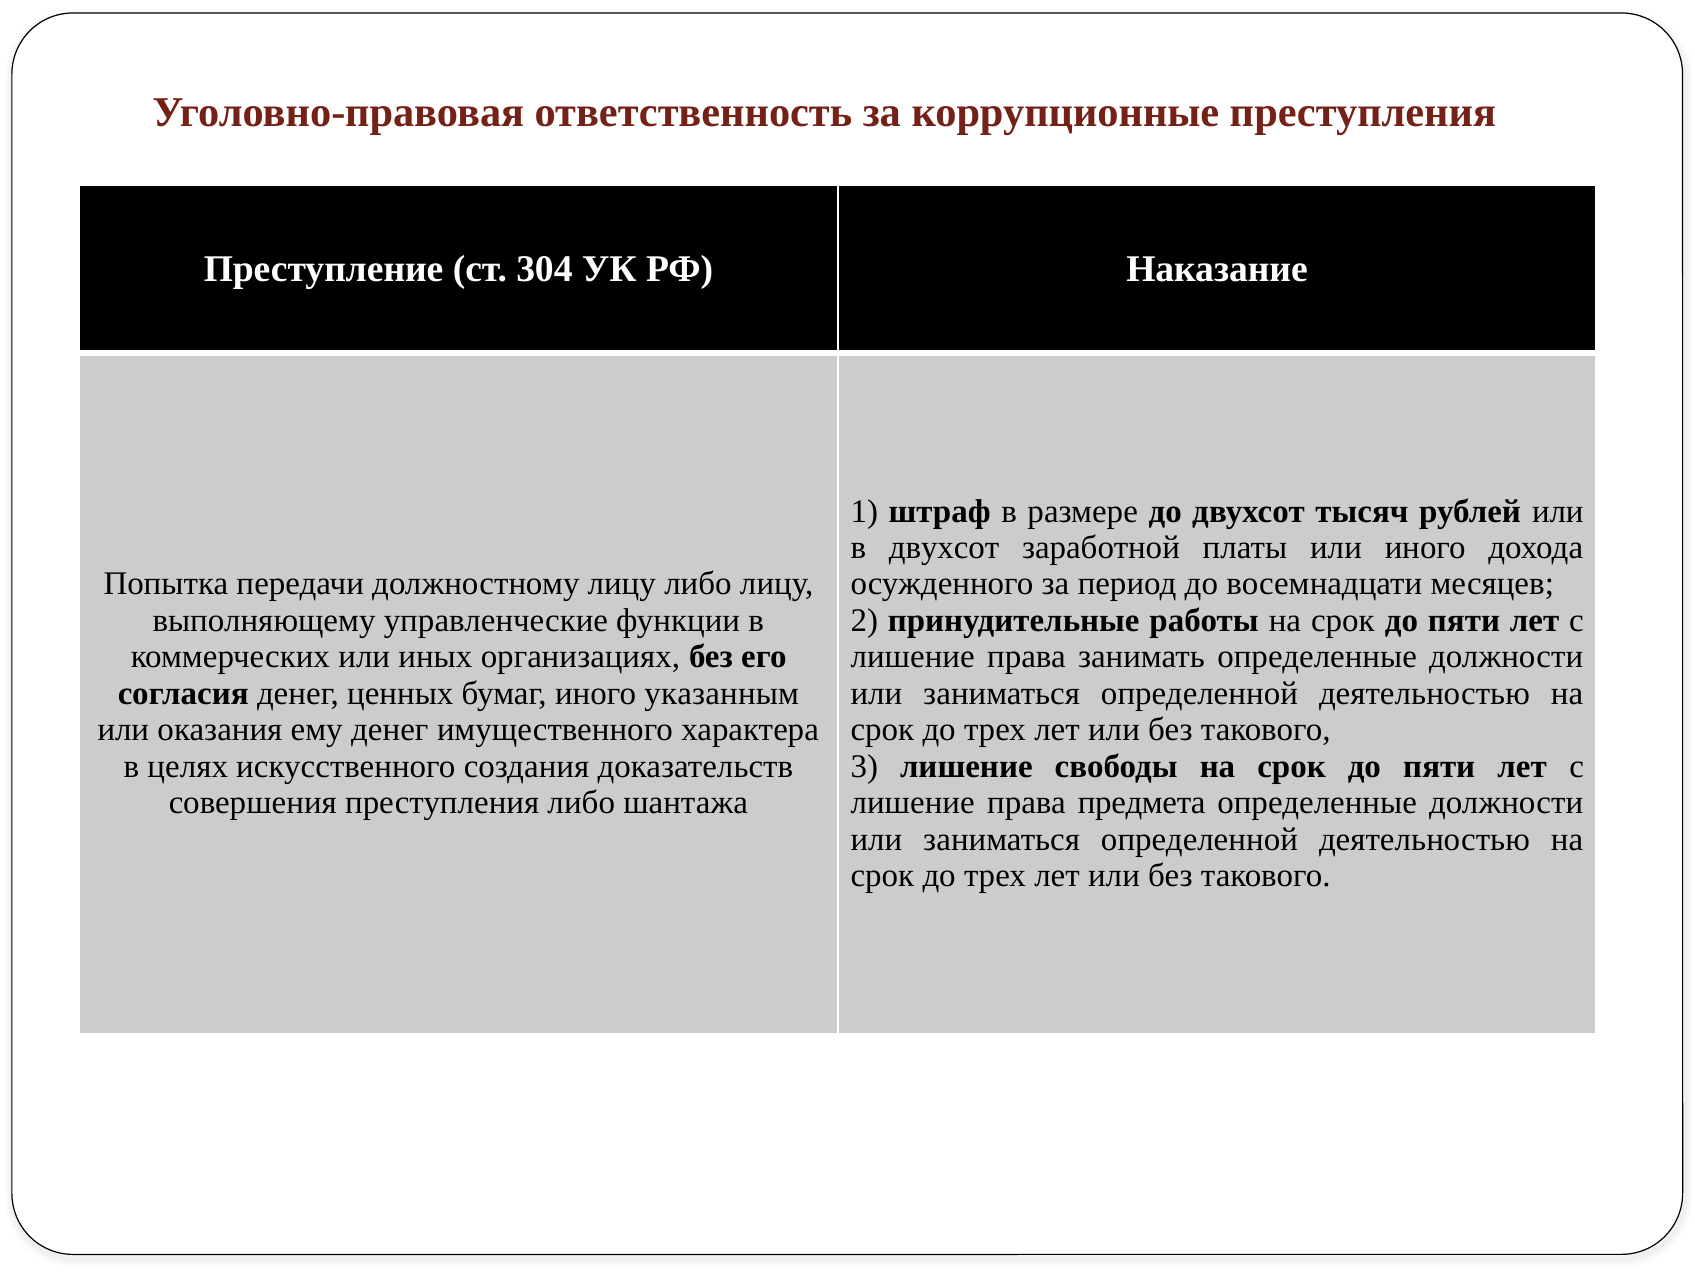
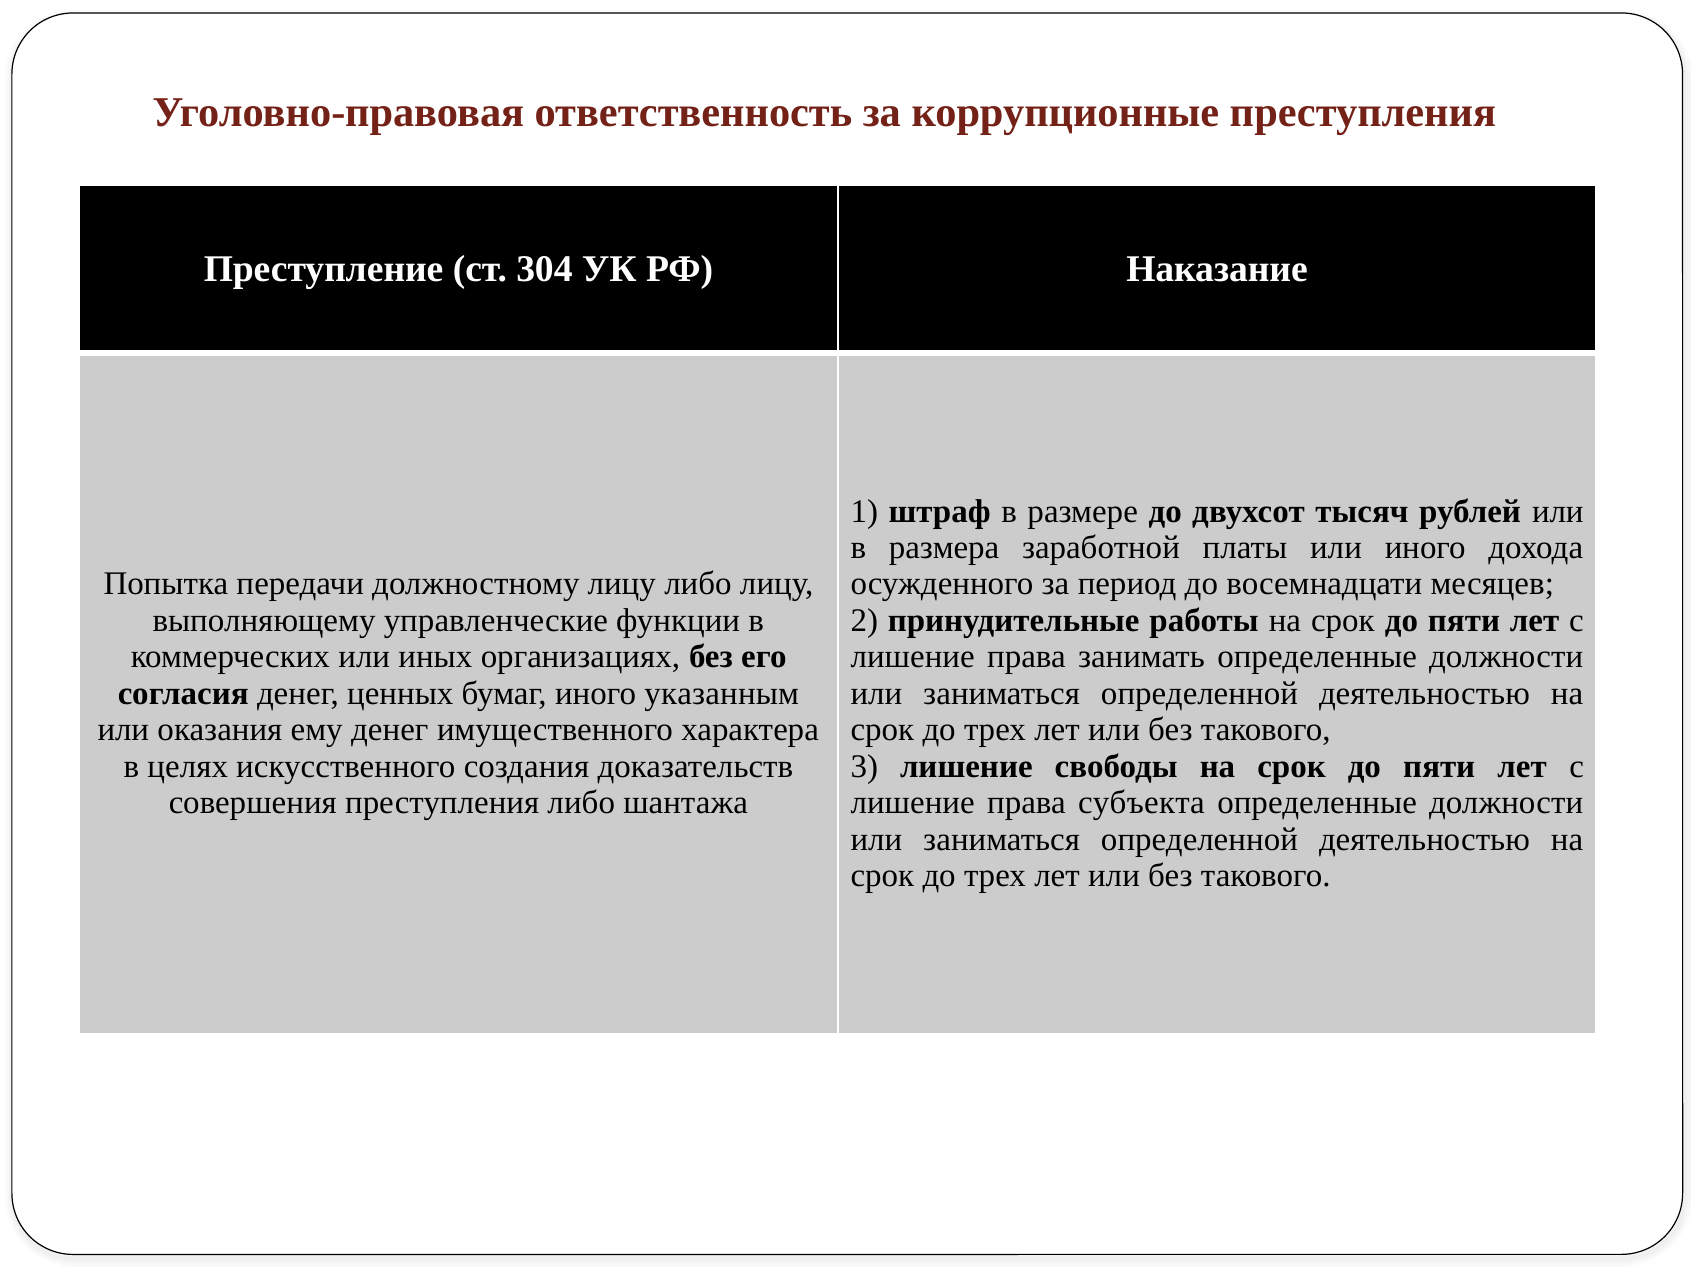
в двухсот: двухсот -> размера
предмета: предмета -> субъекта
